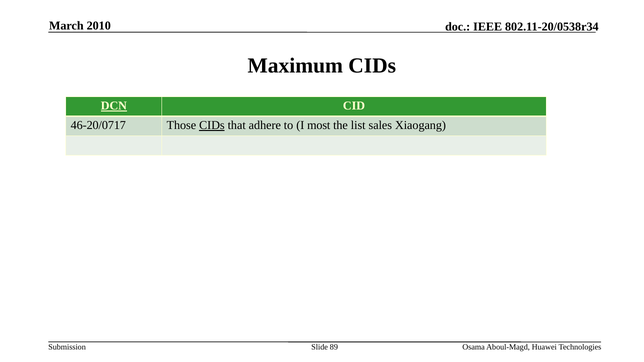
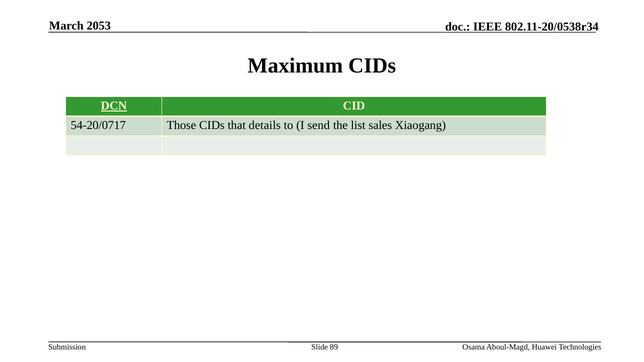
2010: 2010 -> 2053
46-20/0717: 46-20/0717 -> 54-20/0717
CIDs at (212, 125) underline: present -> none
adhere: adhere -> details
most: most -> send
